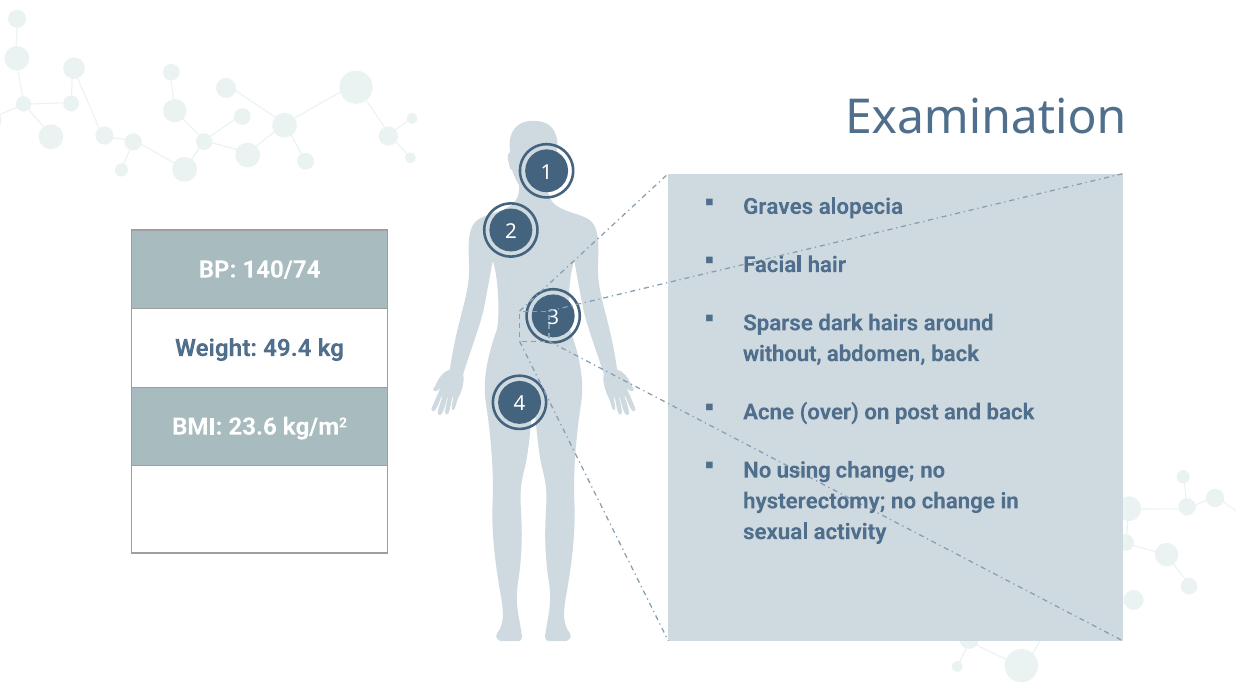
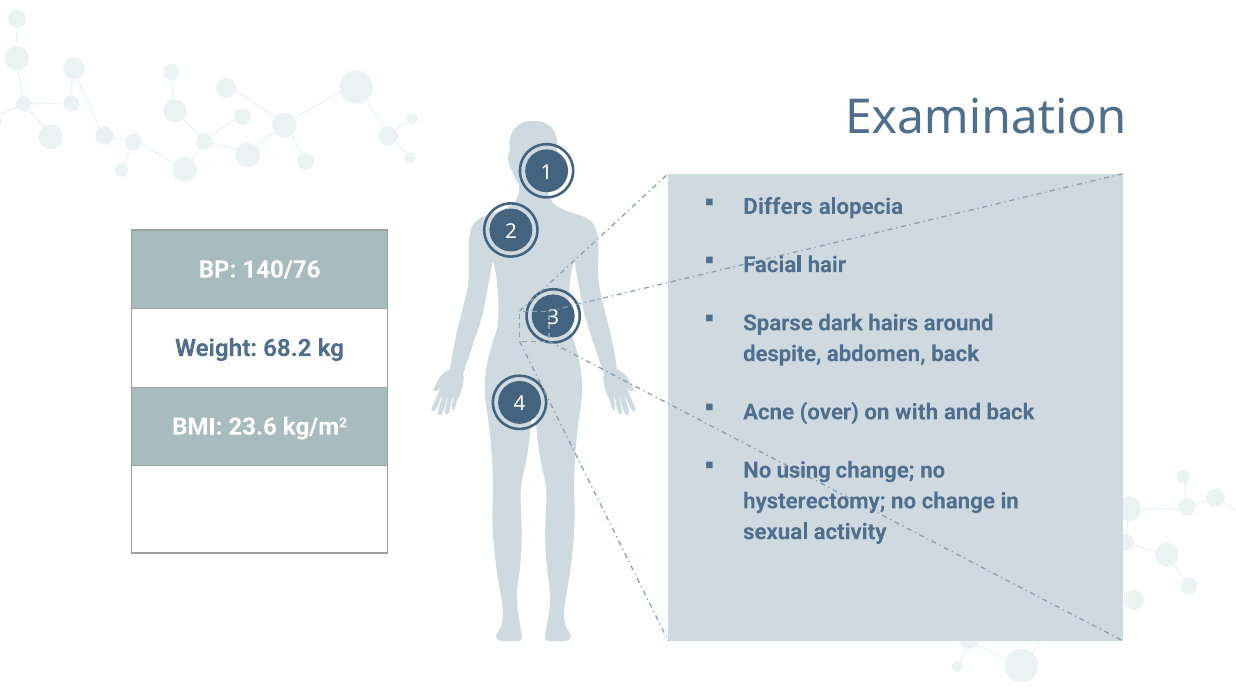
Graves: Graves -> Differs
140/74: 140/74 -> 140/76
49.4: 49.4 -> 68.2
without: without -> despite
post: post -> with
